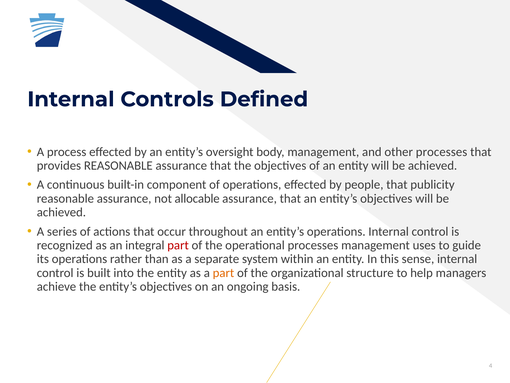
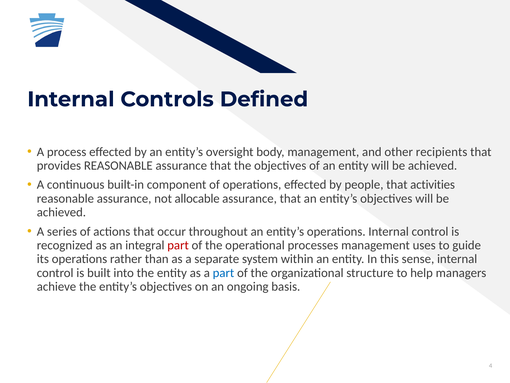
other processes: processes -> recipients
publicity: publicity -> activities
part at (223, 272) colour: orange -> blue
